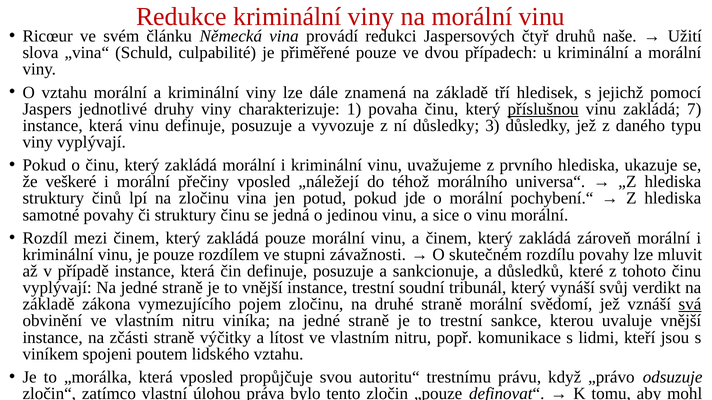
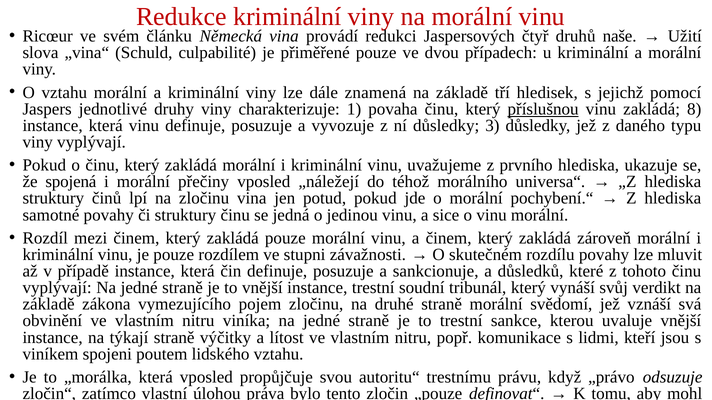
7: 7 -> 8
veškeré: veškeré -> spojená
svá underline: present -> none
zčásti: zčásti -> týkají
